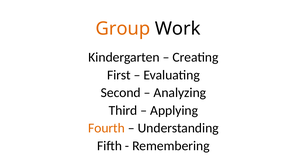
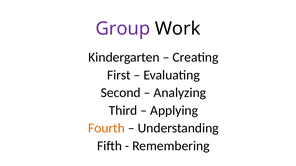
Group colour: orange -> purple
